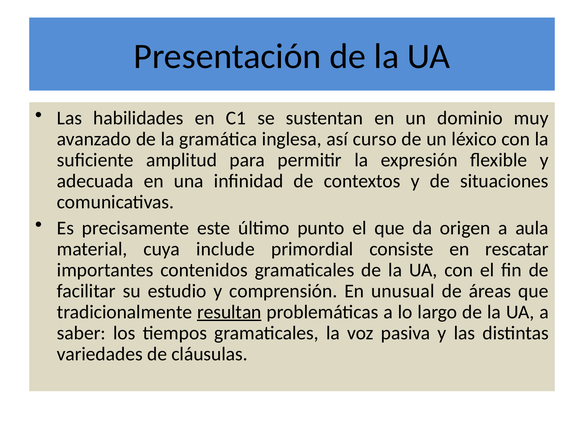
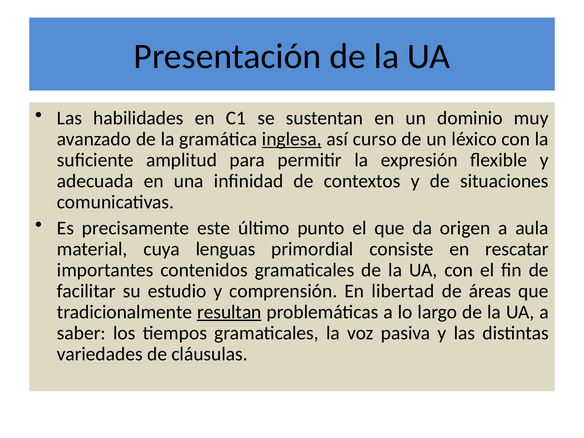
inglesa underline: none -> present
include: include -> lenguas
unusual: unusual -> libertad
